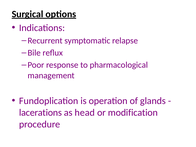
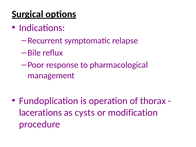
glands: glands -> thorax
head: head -> cysts
